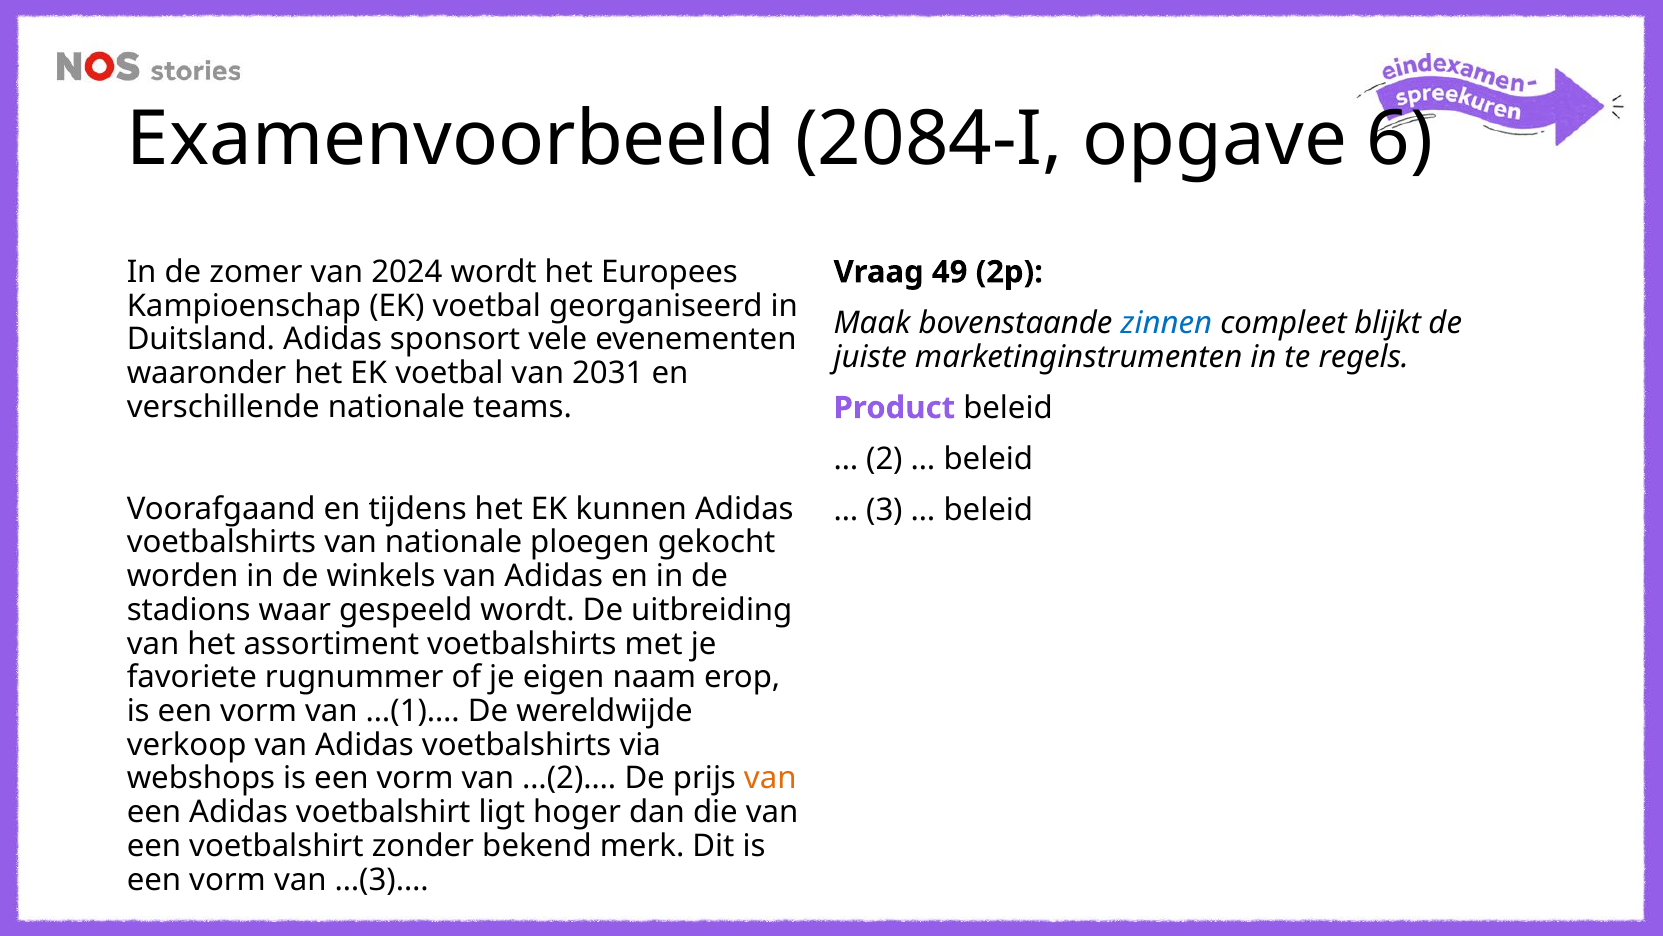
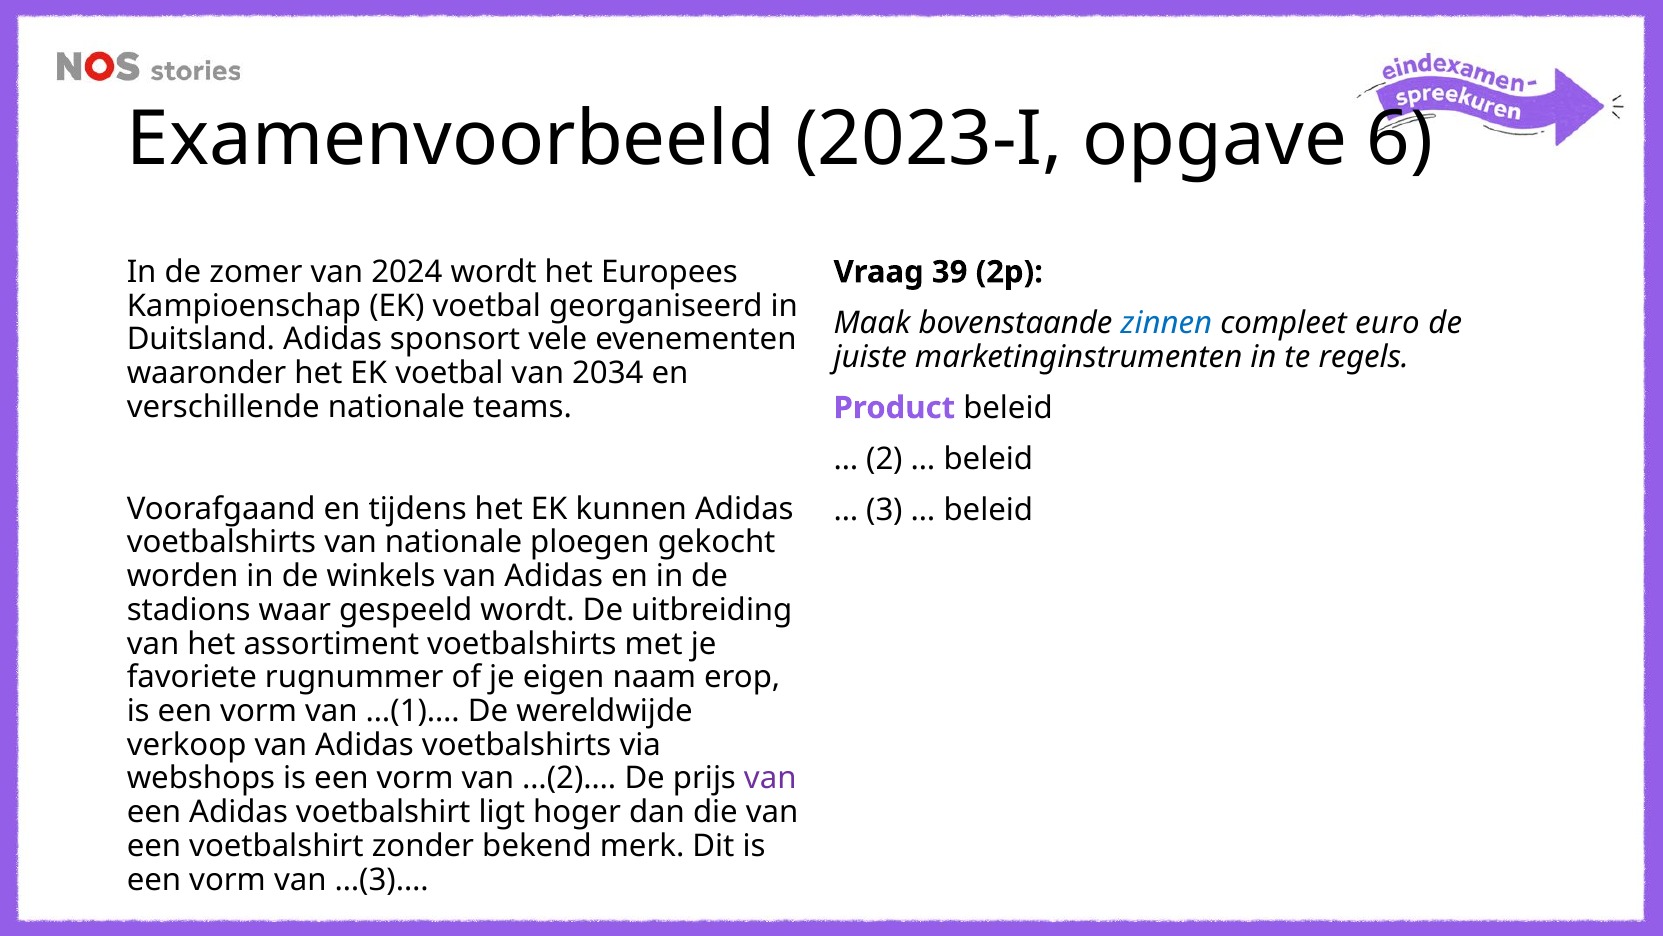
2084-I: 2084-I -> 2023-I
49: 49 -> 39
blijkt: blijkt -> euro
2031: 2031 -> 2034
van at (770, 778) colour: orange -> purple
